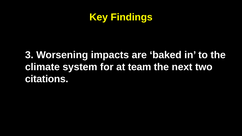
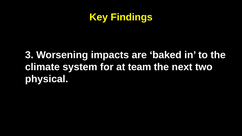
citations: citations -> physical
